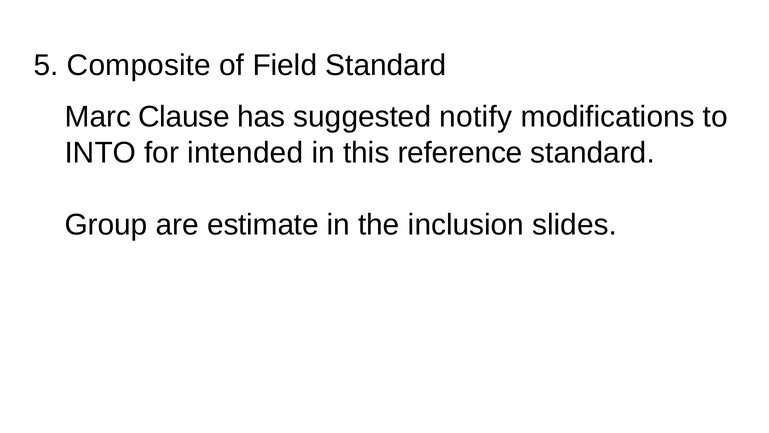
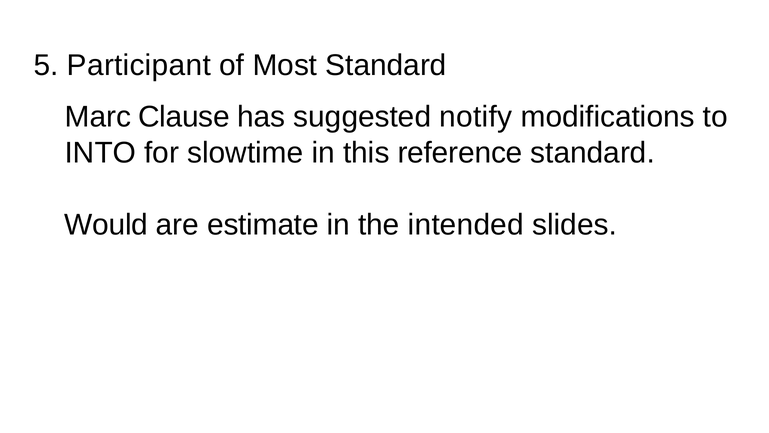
Composite: Composite -> Participant
Field: Field -> Most
intended: intended -> slowtime
Group: Group -> Would
inclusion: inclusion -> intended
